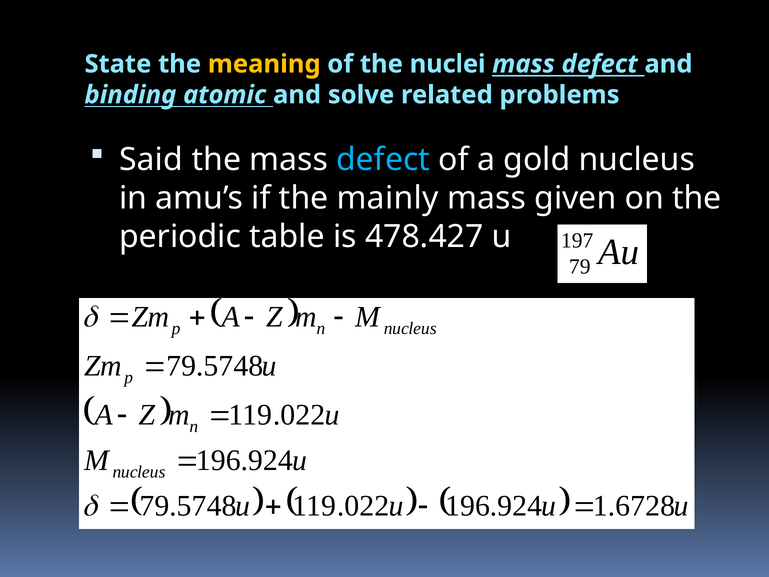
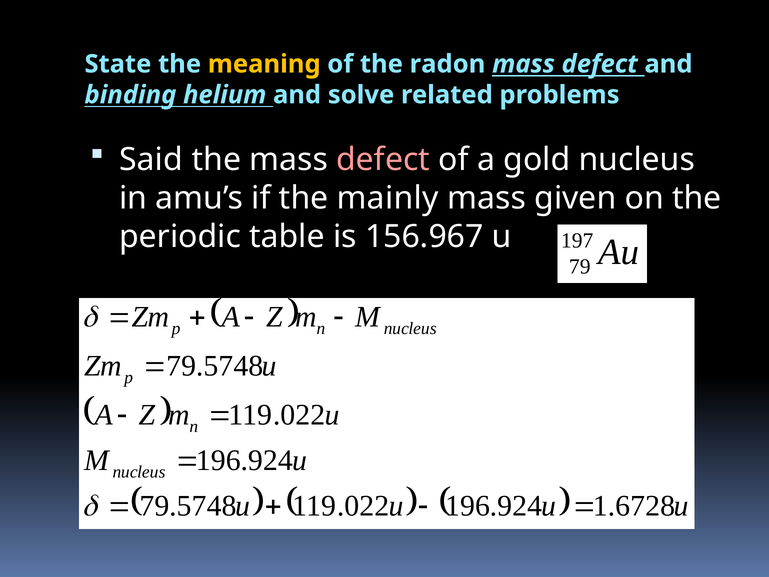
nuclei: nuclei -> radon
atomic: atomic -> helium
defect at (383, 160) colour: light blue -> pink
478.427: 478.427 -> 156.967
